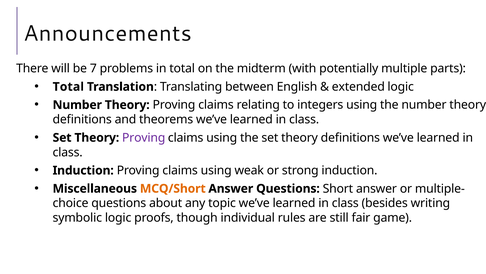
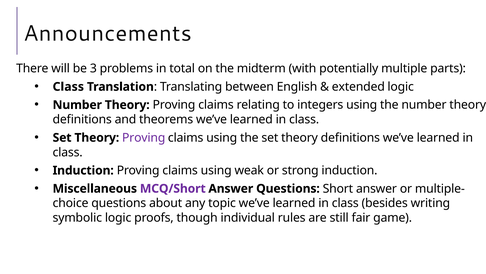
7: 7 -> 3
Total at (68, 87): Total -> Class
MCQ/Short colour: orange -> purple
